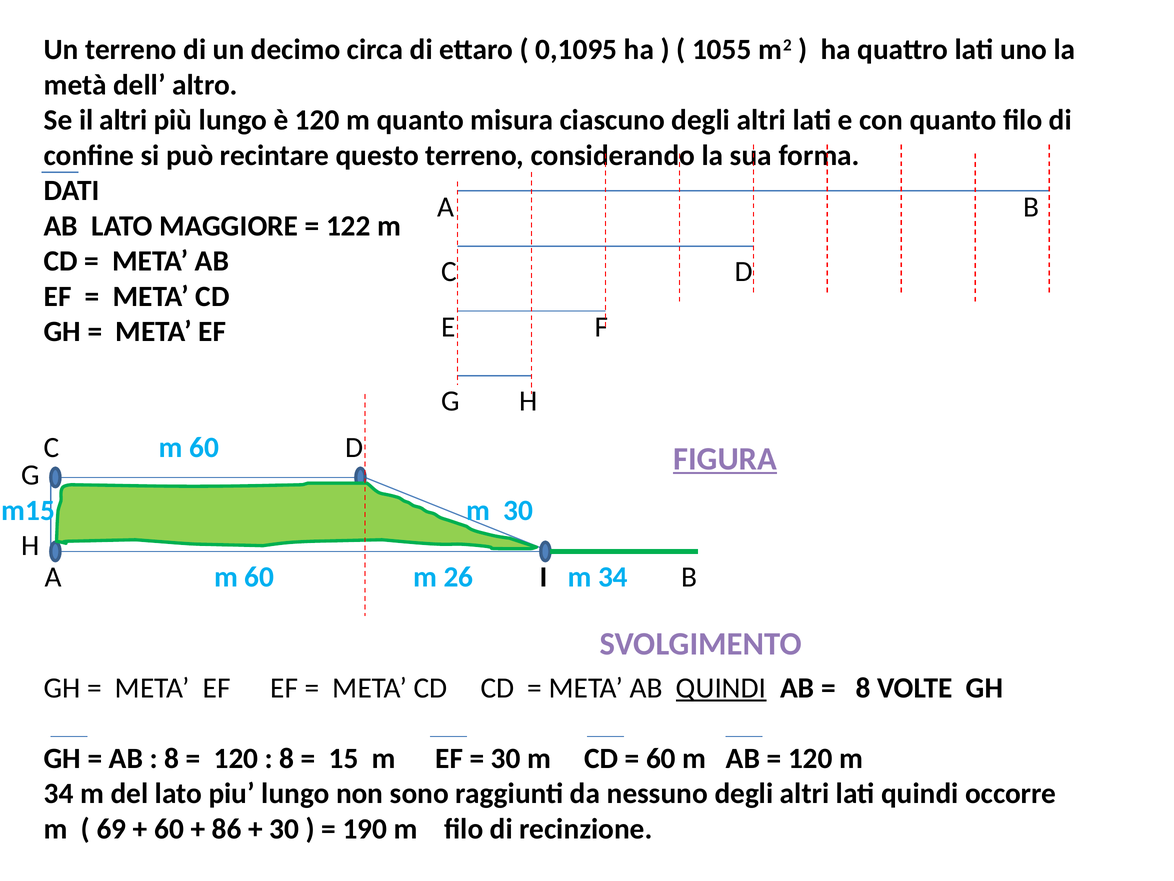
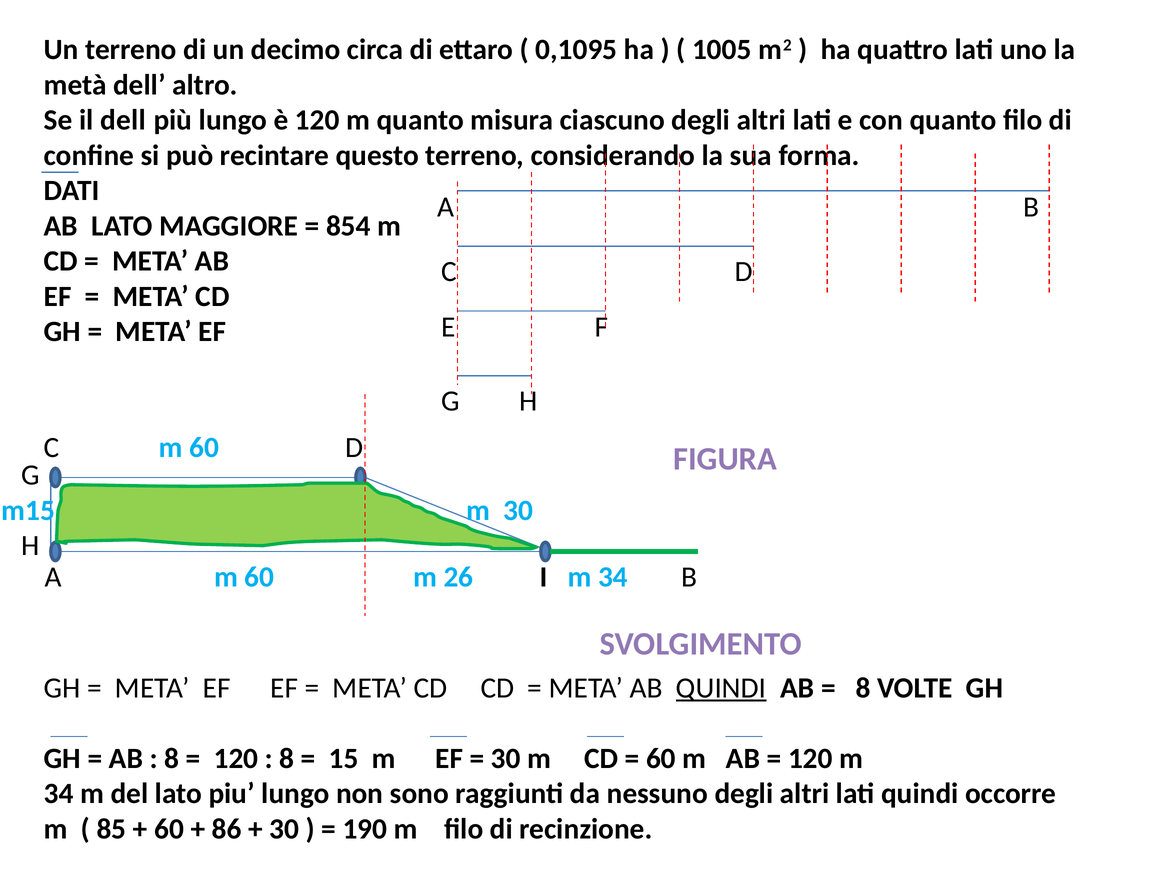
1055: 1055 -> 1005
il altri: altri -> dell
122: 122 -> 854
FIGURA underline: present -> none
69: 69 -> 85
